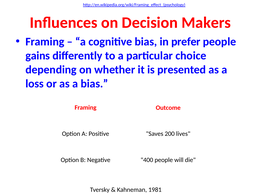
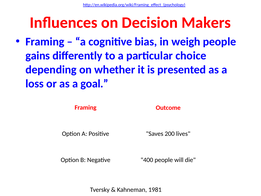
prefer: prefer -> weigh
a bias: bias -> goal
